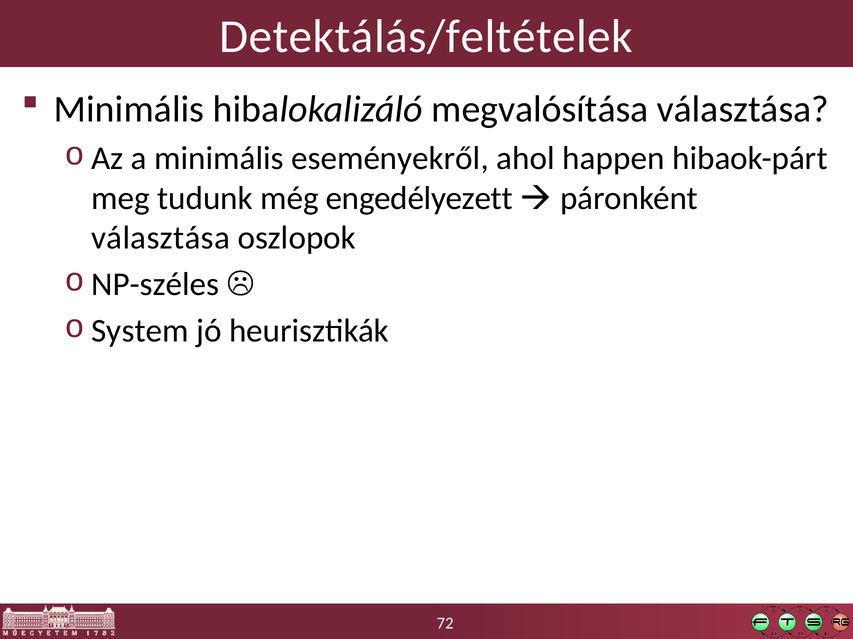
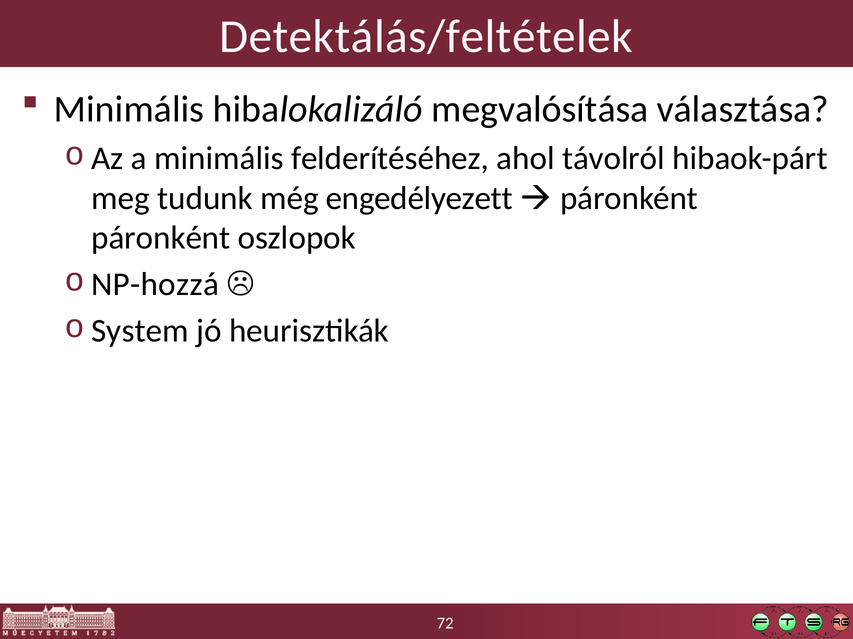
eseményekről: eseményekről -> felderítéséhez
happen: happen -> távolról
választása at (161, 238): választása -> páronként
NP-széles: NP-széles -> NP-hozzá
